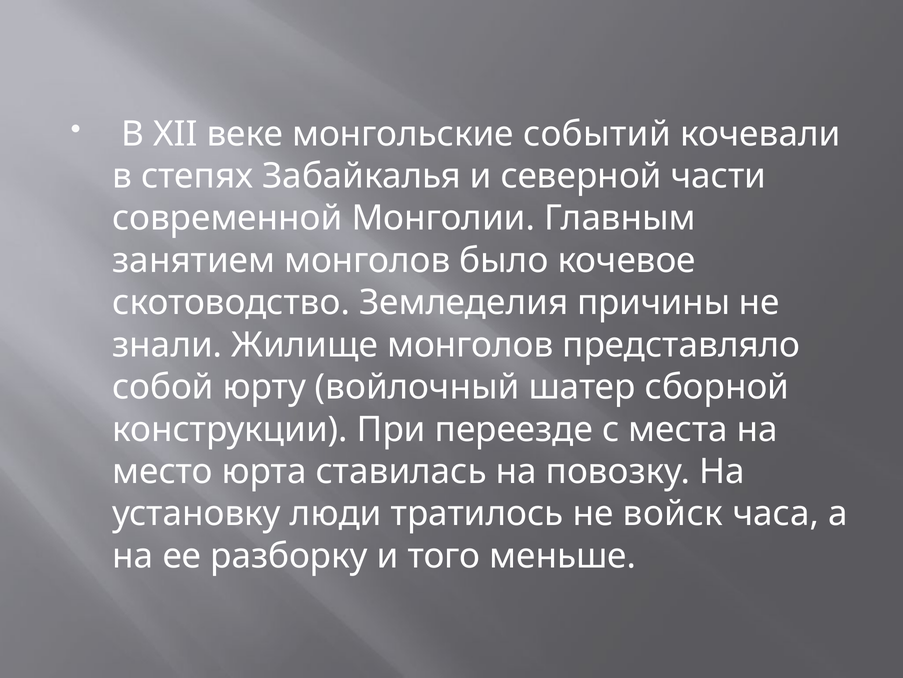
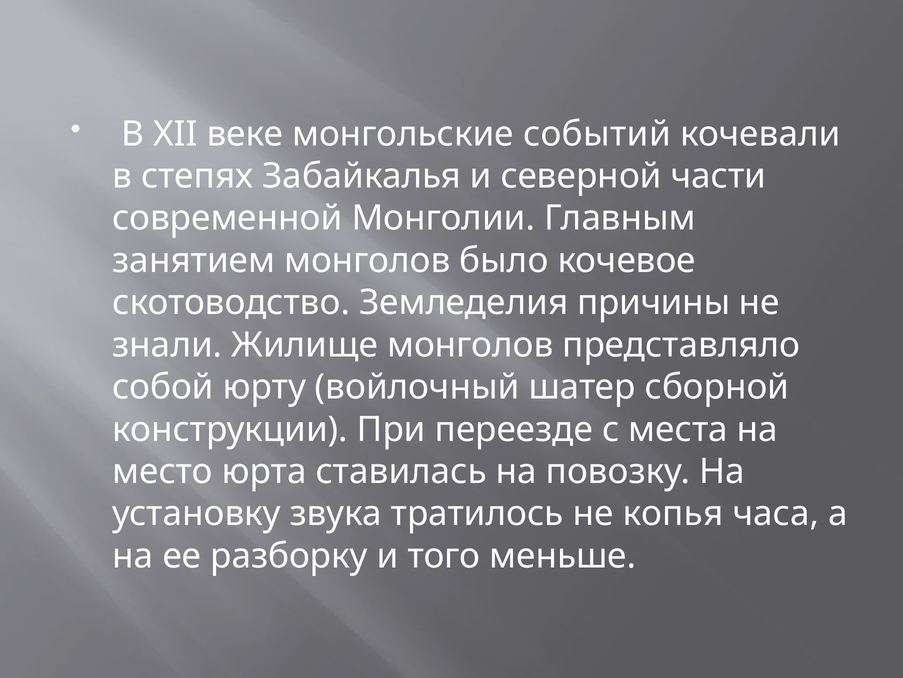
люди: люди -> звука
войск: войск -> копья
